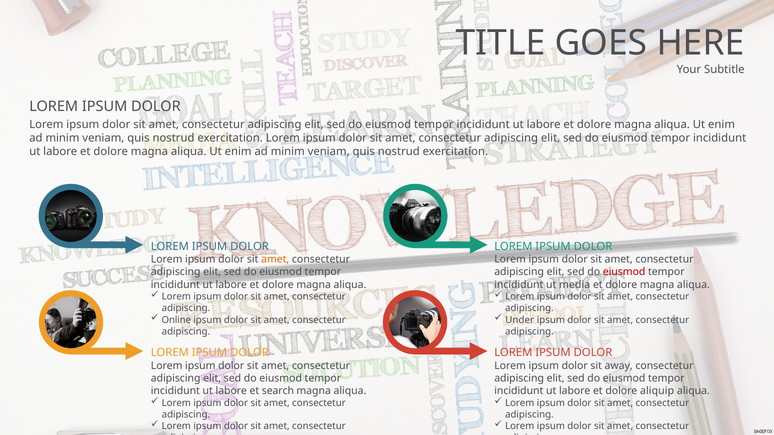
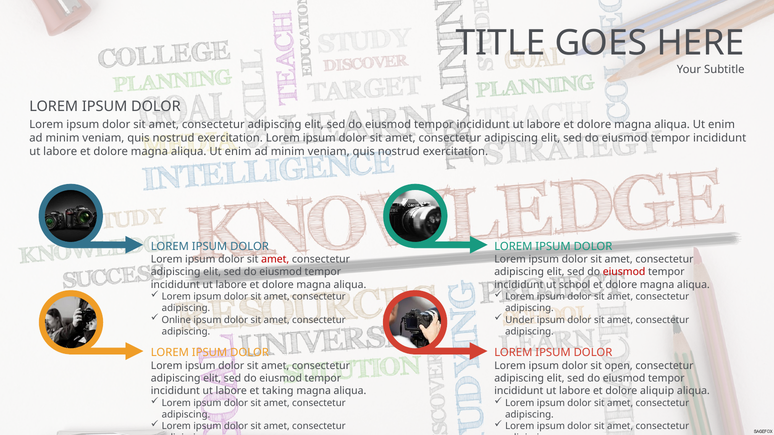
amet at (275, 260) colour: orange -> red
media: media -> school
away: away -> open
search: search -> taking
